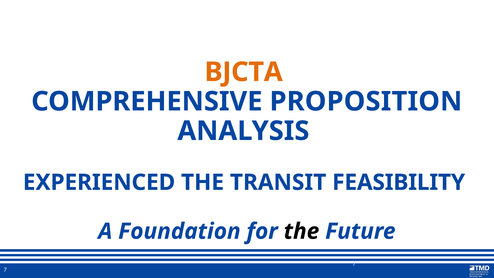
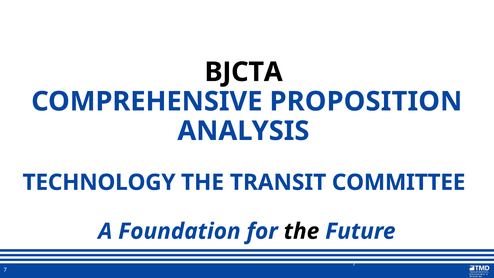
BJCTA colour: orange -> black
EXPERIENCED: EXPERIENCED -> TECHNOLOGY
FEASIBILITY: FEASIBILITY -> COMMITTEE
